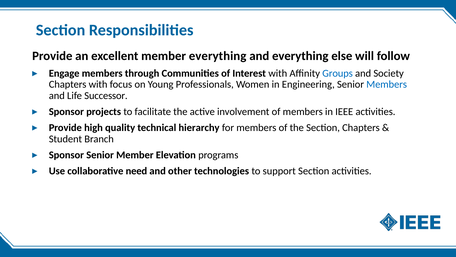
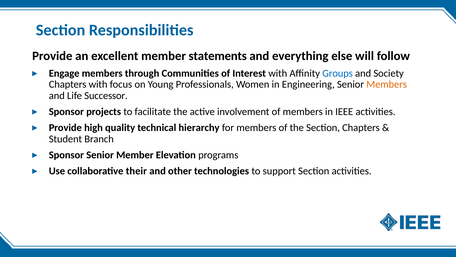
member everything: everything -> statements
Members at (387, 84) colour: blue -> orange
need: need -> their
